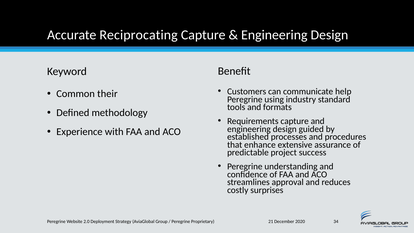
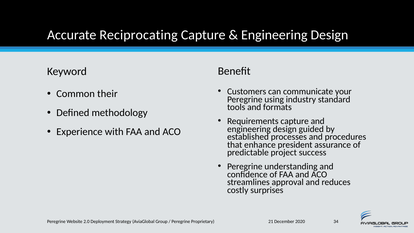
help: help -> your
extensive: extensive -> president
